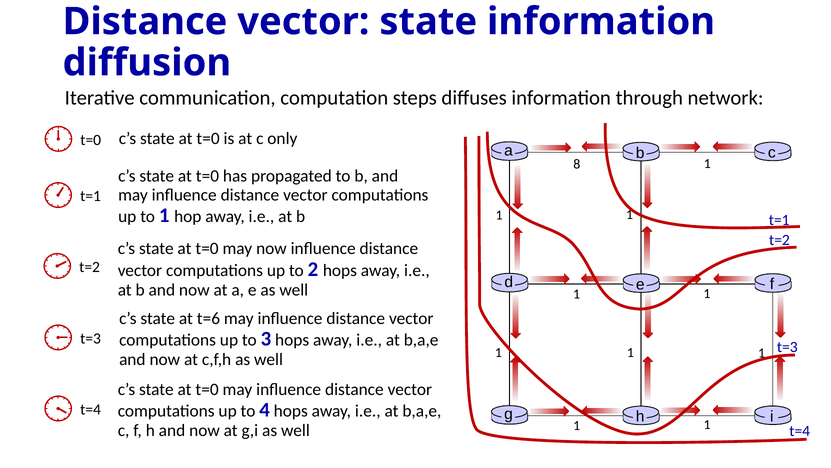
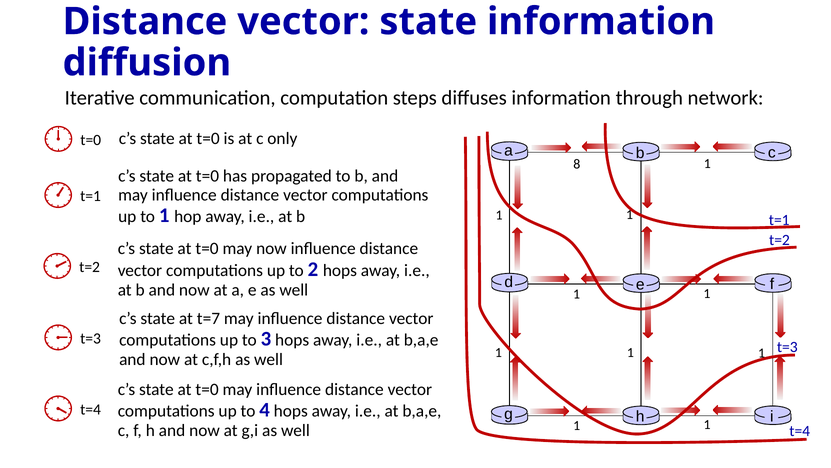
t=6: t=6 -> t=7
